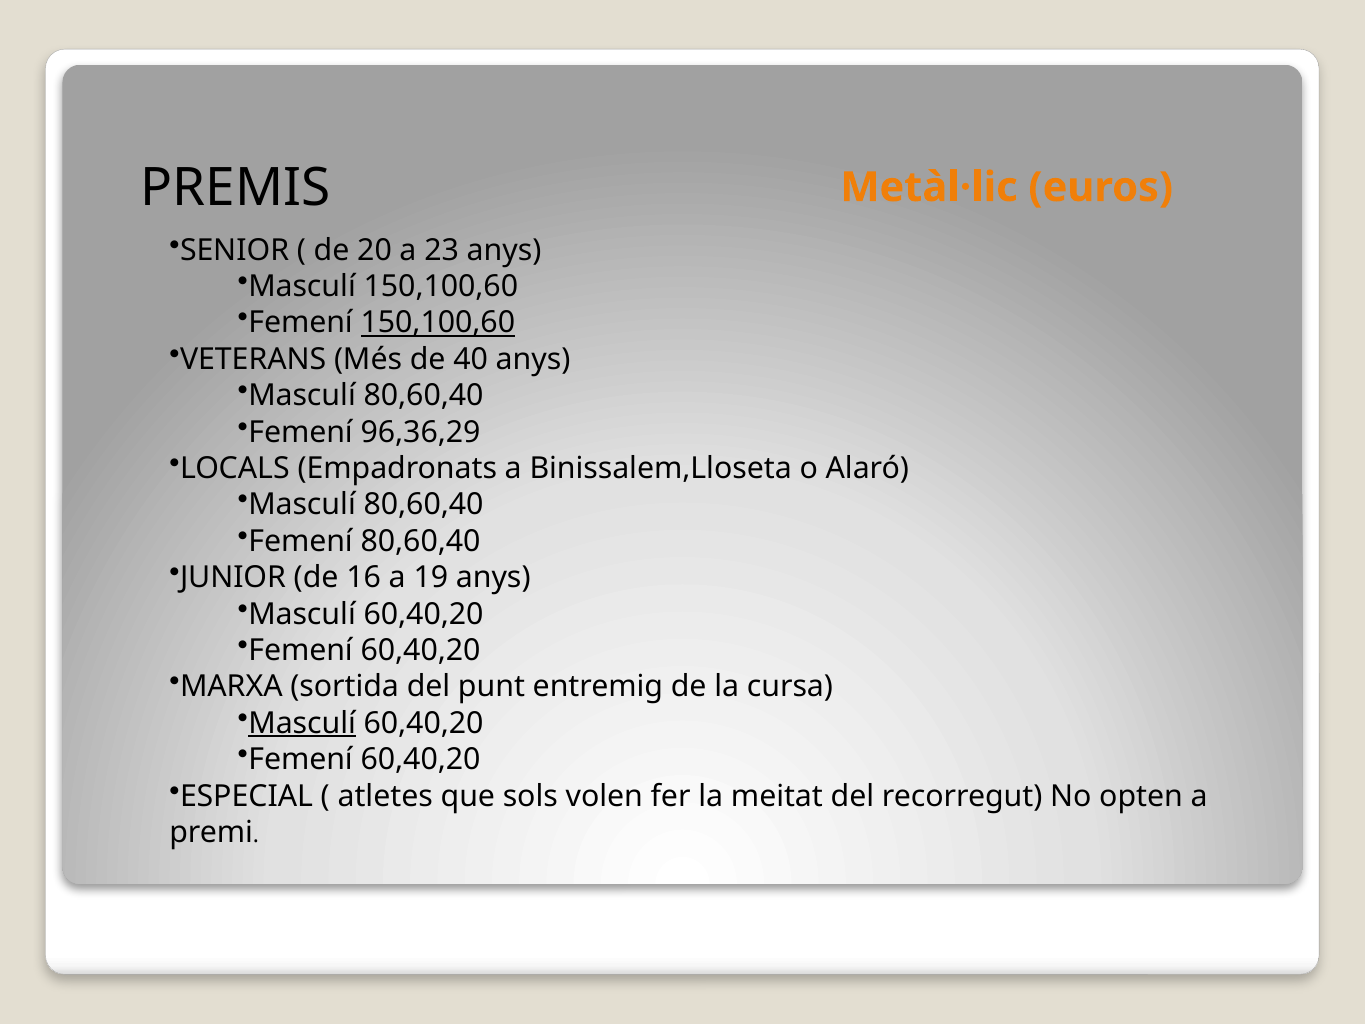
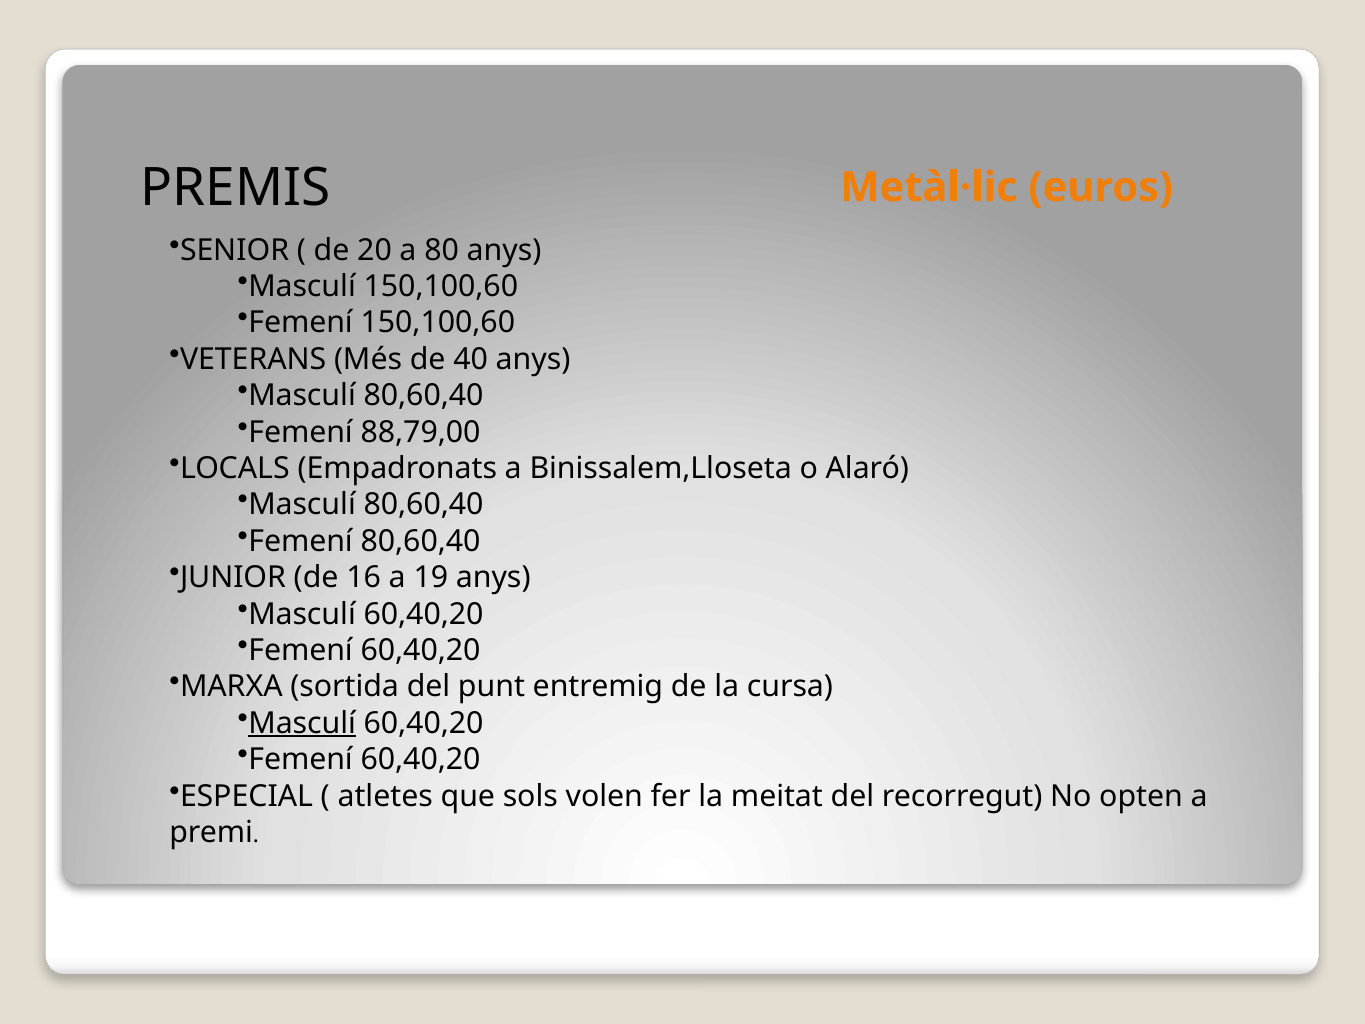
23: 23 -> 80
150,100,60 at (438, 323) underline: present -> none
96,36,29: 96,36,29 -> 88,79,00
